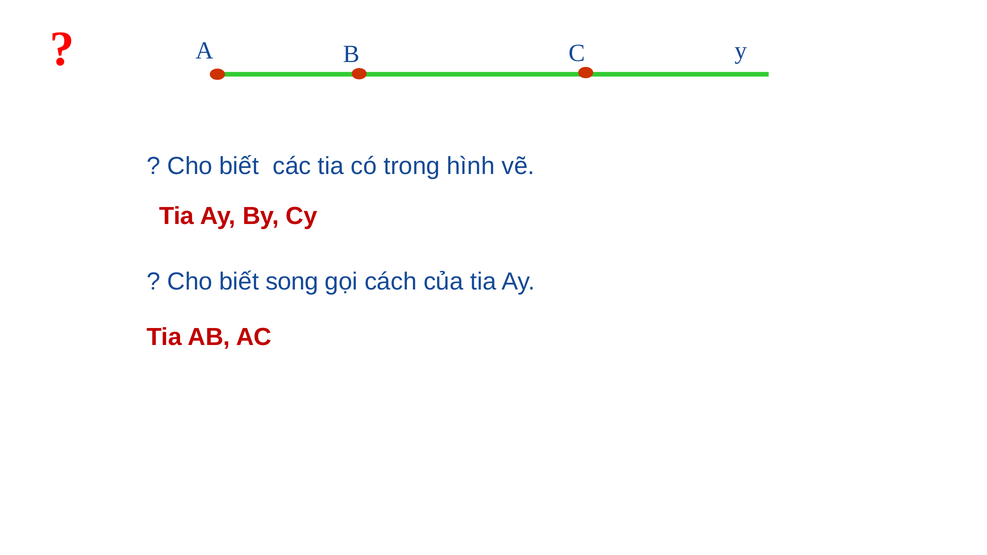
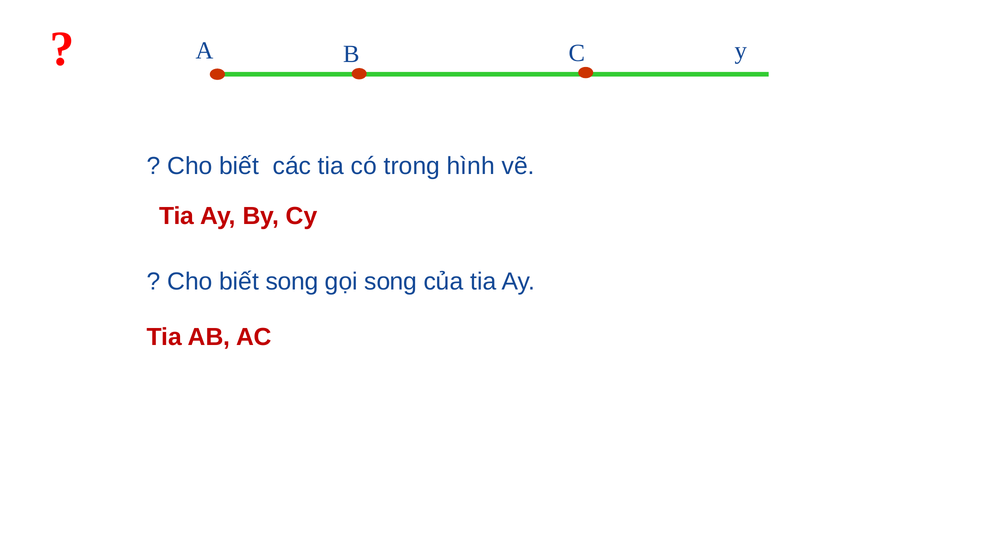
gọi cách: cách -> song
